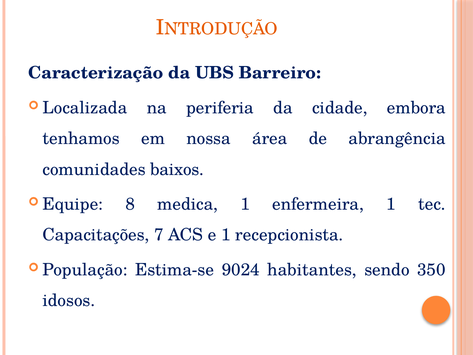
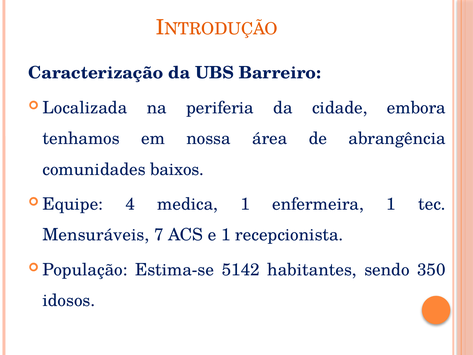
8: 8 -> 4
Capacitações: Capacitações -> Mensuráveis
9024: 9024 -> 5142
